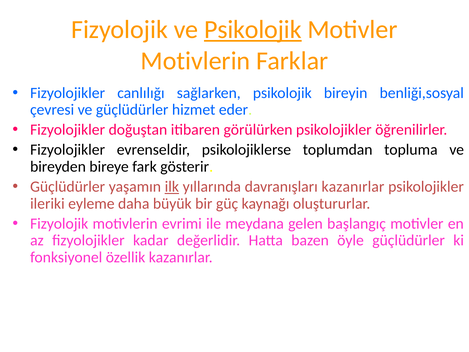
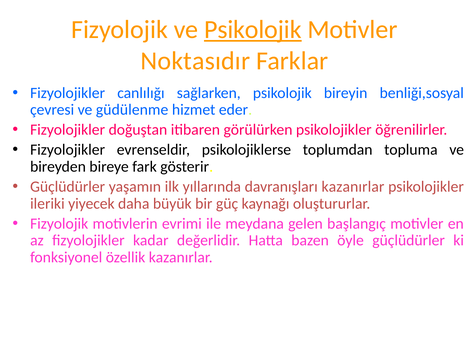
Motivlerin at (195, 61): Motivlerin -> Noktasıdır
ve güçlüdürler: güçlüdürler -> güdülenme
ilk underline: present -> none
eyleme: eyleme -> yiyecek
